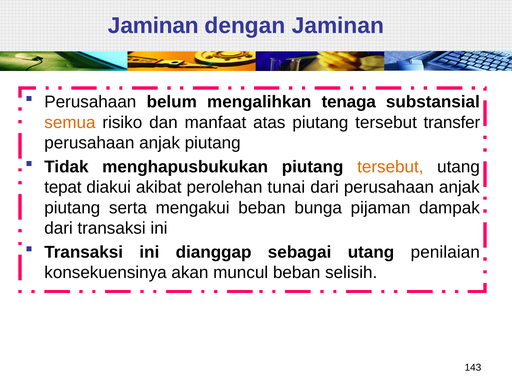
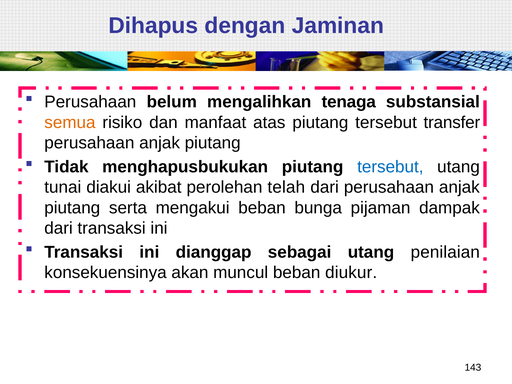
Jaminan at (153, 26): Jaminan -> Dihapus
tersebut at (390, 167) colour: orange -> blue
tepat: tepat -> tunai
tunai: tunai -> telah
selisih: selisih -> diukur
